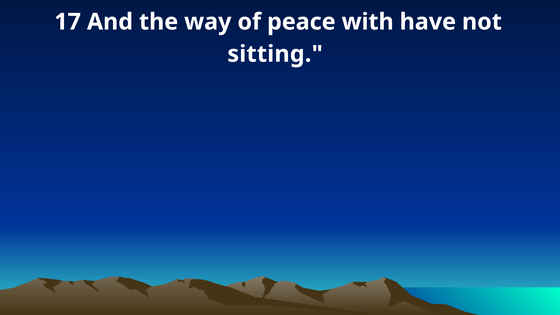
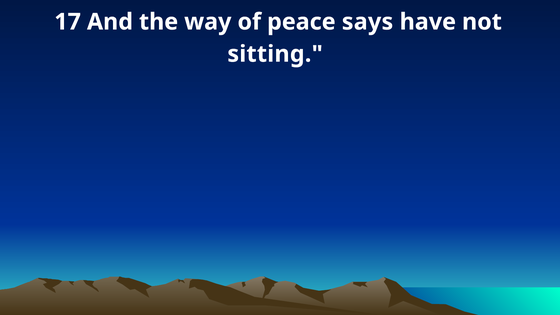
with: with -> says
